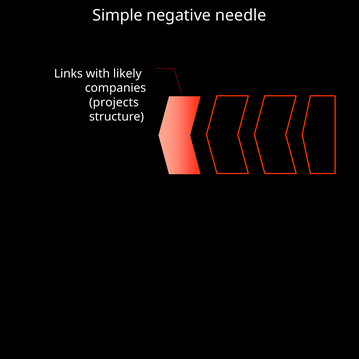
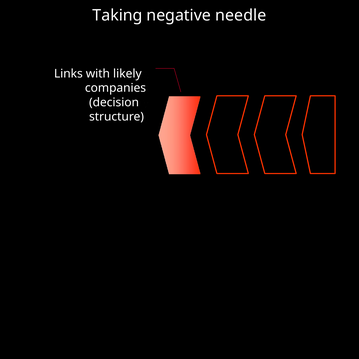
Simple: Simple -> Taking
projects: projects -> decision
